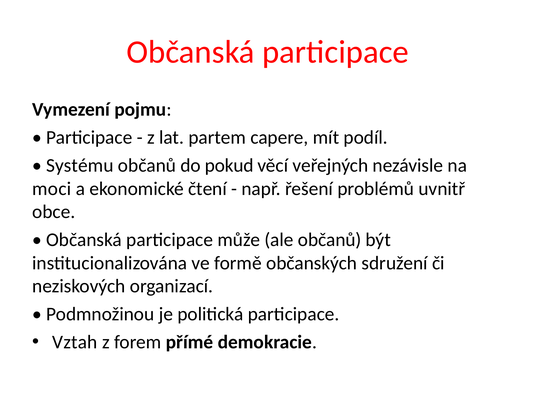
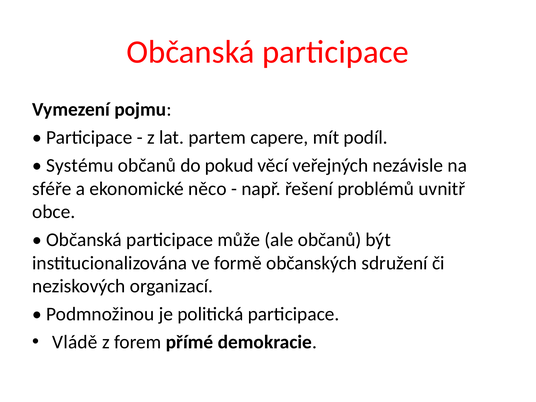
moci: moci -> sféře
čtení: čtení -> něco
Vztah: Vztah -> Vládě
